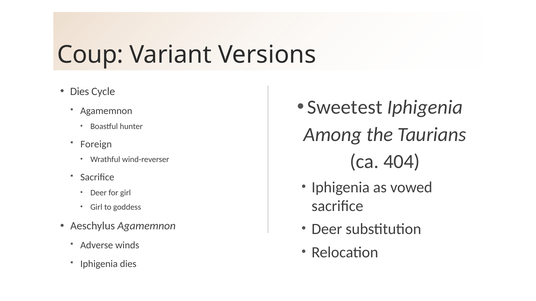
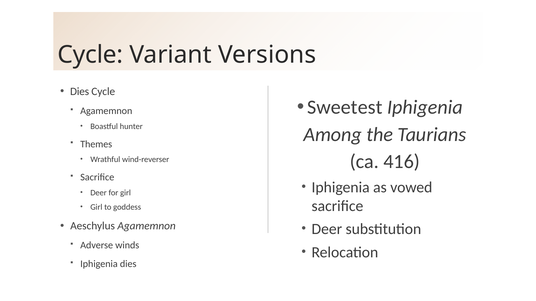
Coup at (90, 55): Coup -> Cycle
Foreign: Foreign -> Themes
404: 404 -> 416
